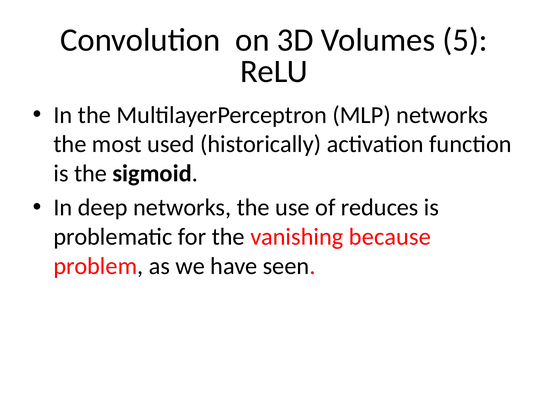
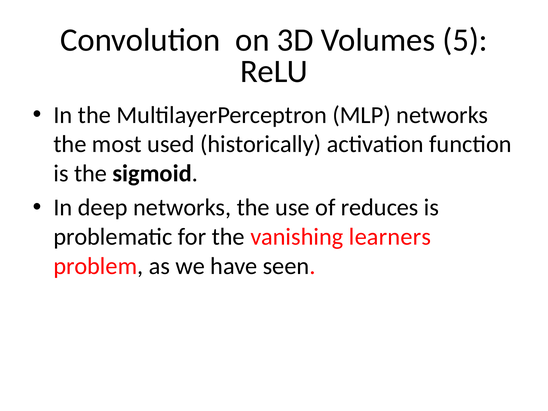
because: because -> learners
